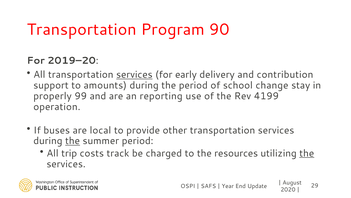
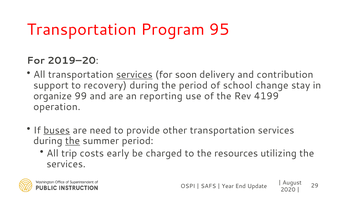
90: 90 -> 95
early: early -> soon
amounts: amounts -> recovery
properly: properly -> organize
buses underline: none -> present
local: local -> need
track: track -> early
the at (307, 153) underline: present -> none
